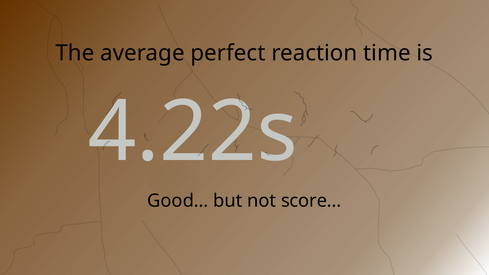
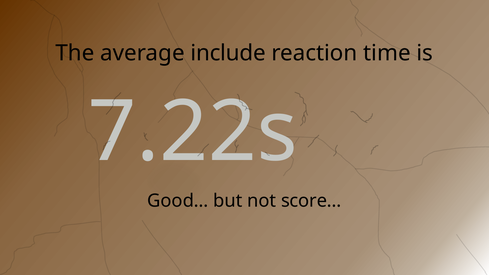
perfect: perfect -> include
4.22s: 4.22s -> 7.22s
